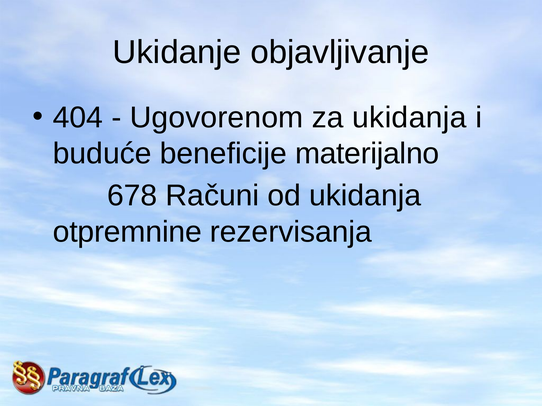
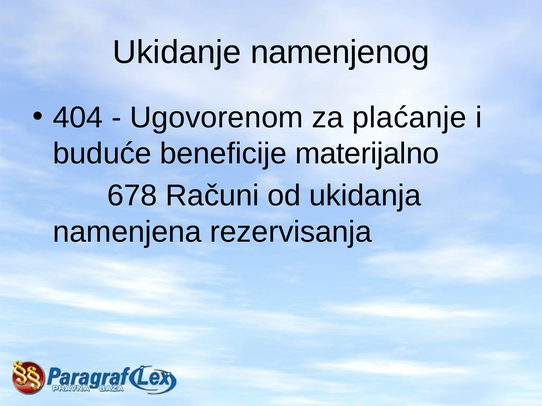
objavljivanje: objavljivanje -> namenjenog
za ukidanja: ukidanja -> plaćanje
otpremnine: otpremnine -> namenjena
